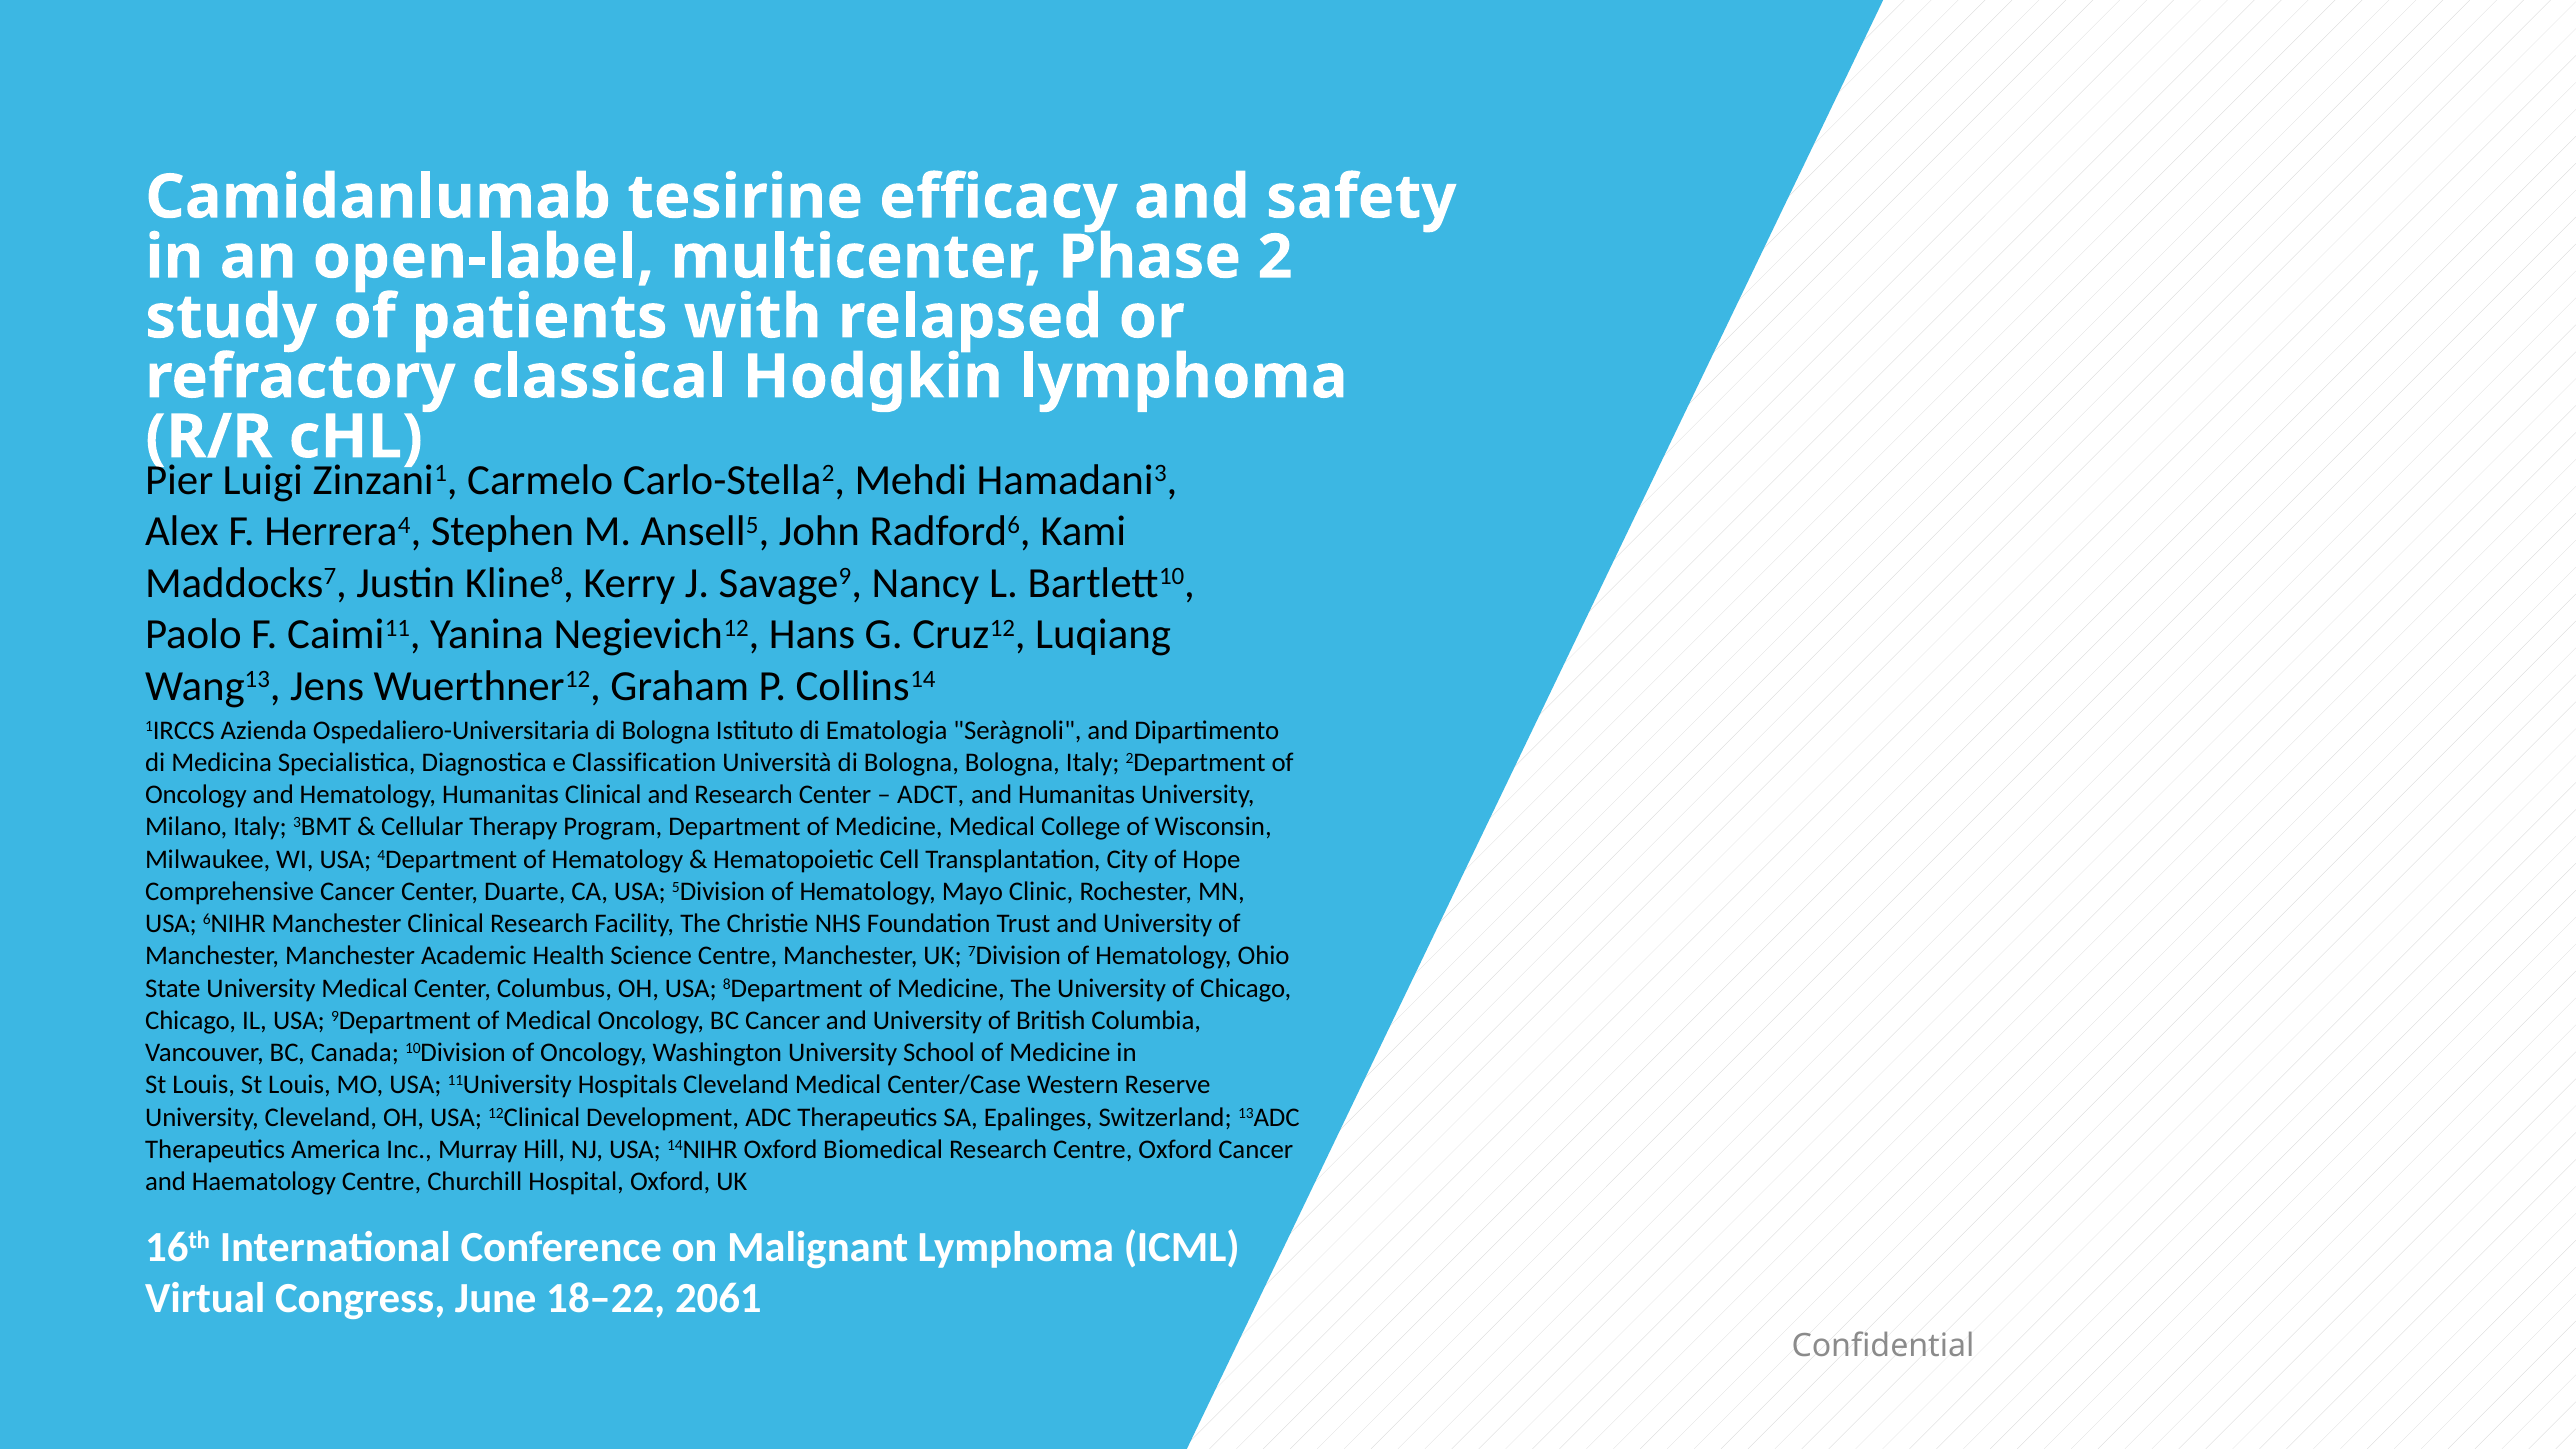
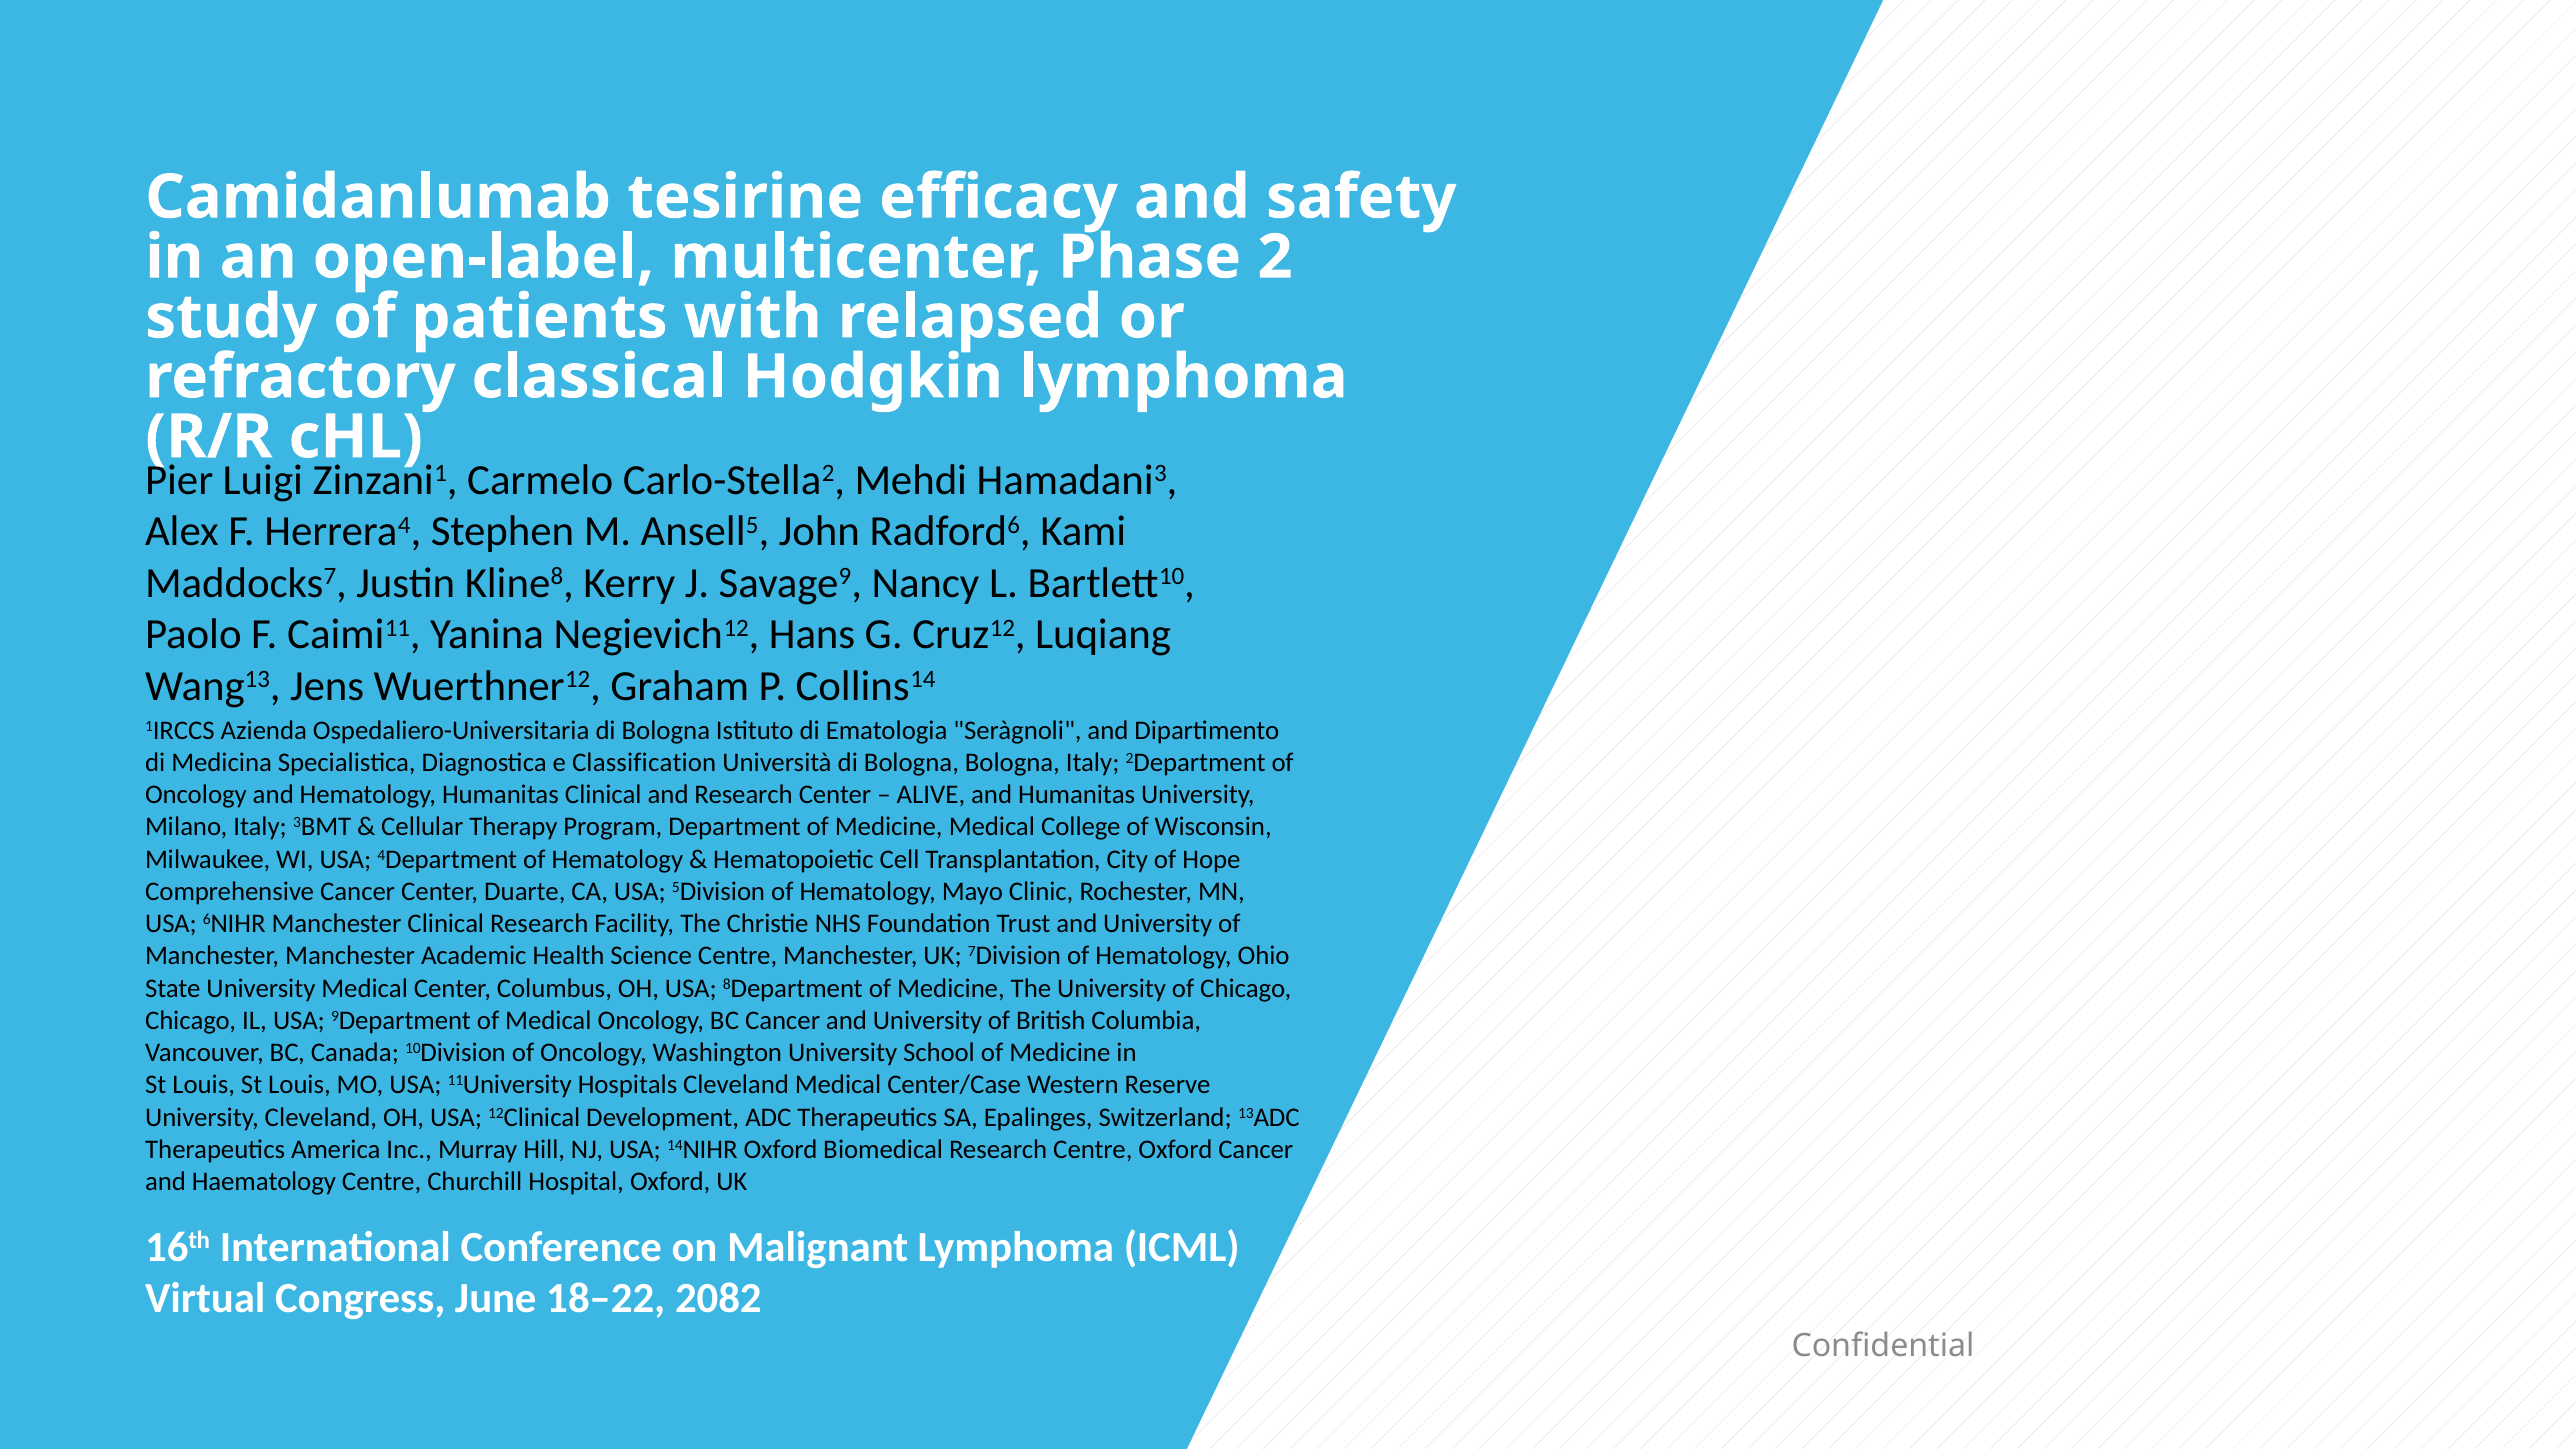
ADCT: ADCT -> ALIVE
2061: 2061 -> 2082
